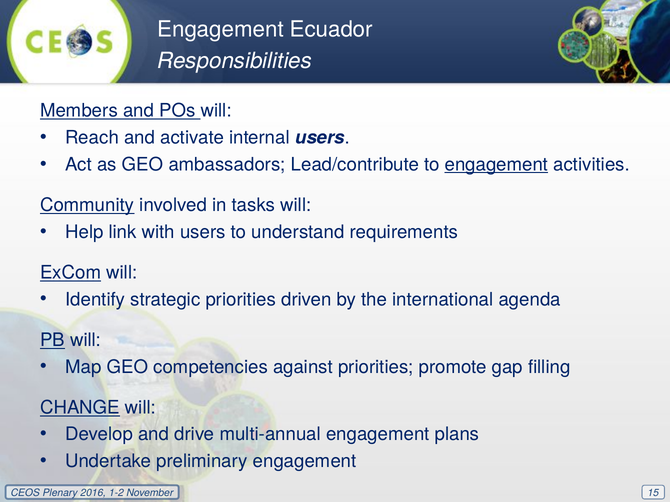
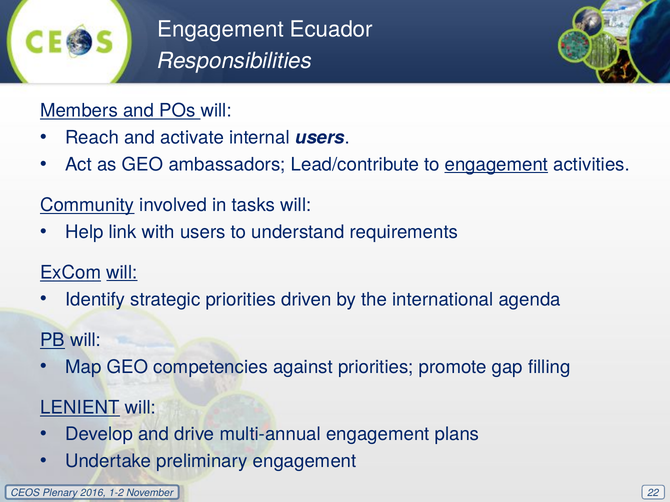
will at (122, 273) underline: none -> present
CHANGE: CHANGE -> LENIENT
15: 15 -> 22
